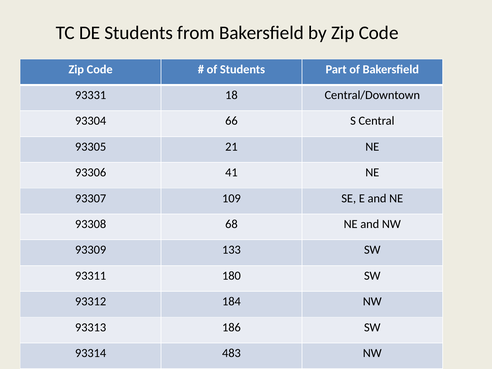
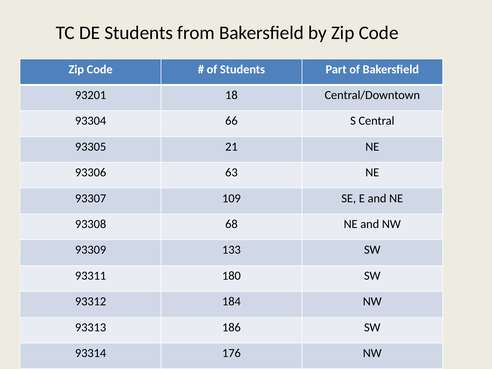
93331: 93331 -> 93201
41: 41 -> 63
483: 483 -> 176
